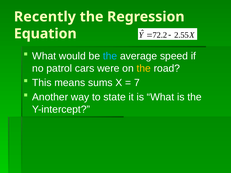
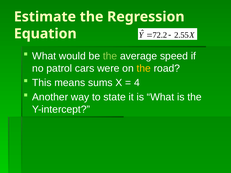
Recently: Recently -> Estimate
the at (110, 56) colour: light blue -> light green
7: 7 -> 4
